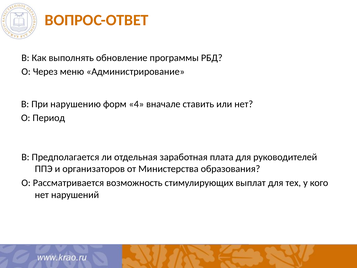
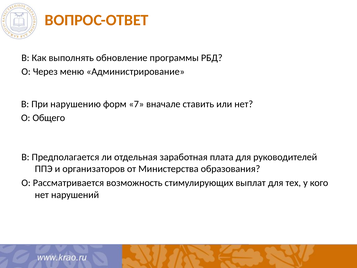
4: 4 -> 7
Период: Период -> Общего
